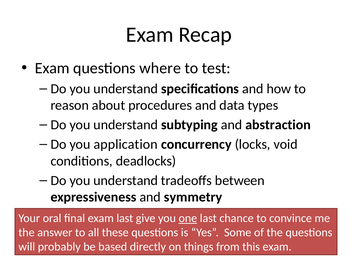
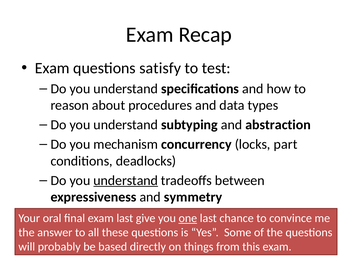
where: where -> satisfy
application: application -> mechanism
void: void -> part
understand at (126, 181) underline: none -> present
